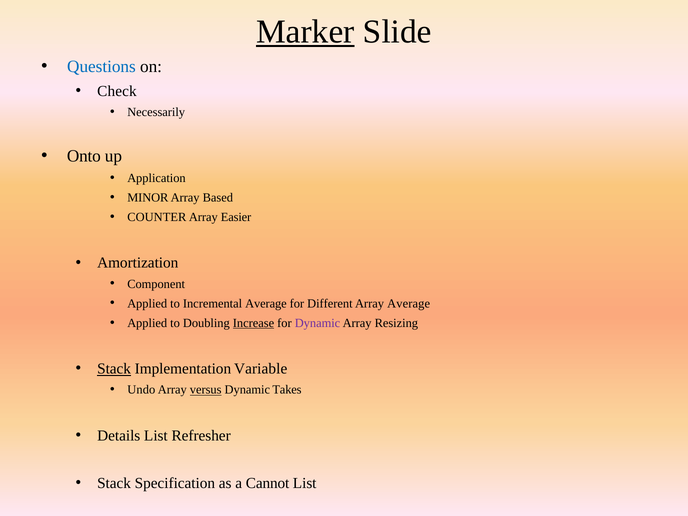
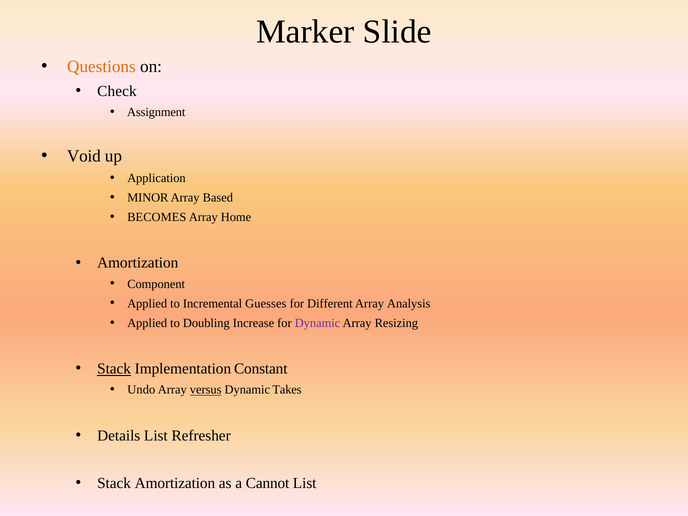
Marker underline: present -> none
Questions colour: blue -> orange
Necessarily: Necessarily -> Assignment
Onto: Onto -> Void
COUNTER: COUNTER -> BECOMES
Easier: Easier -> Home
Incremental Average: Average -> Guesses
Array Average: Average -> Analysis
Increase underline: present -> none
Variable: Variable -> Constant
Stack Specification: Specification -> Amortization
